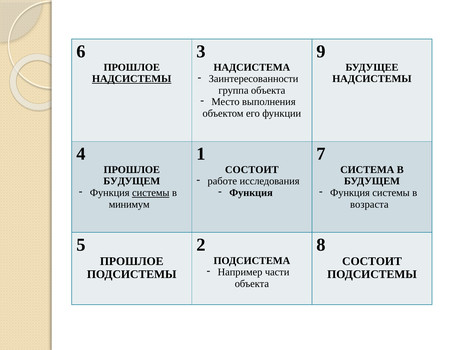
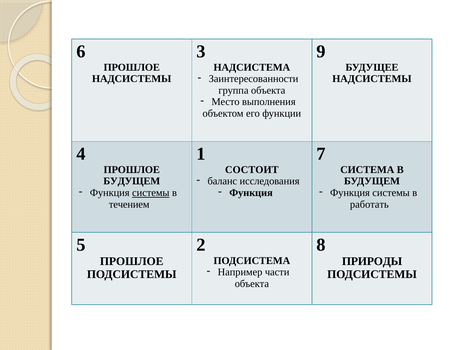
НАДСИСТЕМЫ at (132, 79) underline: present -> none
работе: работе -> баланс
минимум: минимум -> течением
возраста: возраста -> работать
СОСТОИТ at (372, 262): СОСТОИТ -> ПРИРОДЫ
